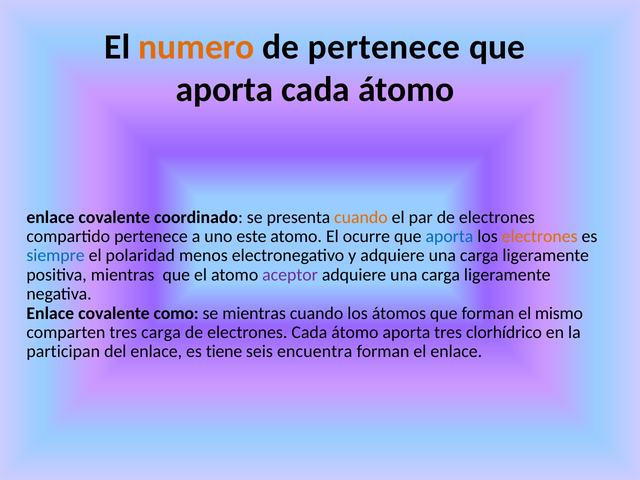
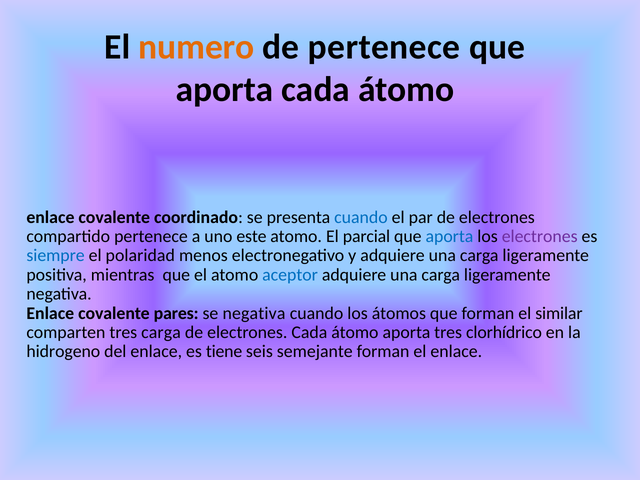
cuando at (361, 217) colour: orange -> blue
ocurre: ocurre -> parcial
electrones at (540, 236) colour: orange -> purple
aceptor colour: purple -> blue
como: como -> pares
se mientras: mientras -> negativa
mismo: mismo -> similar
participan: participan -> hidrogeno
encuentra: encuentra -> semejante
